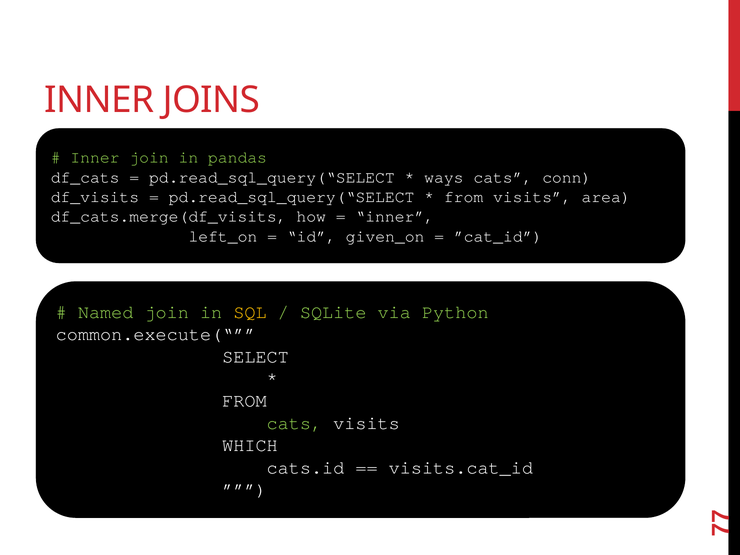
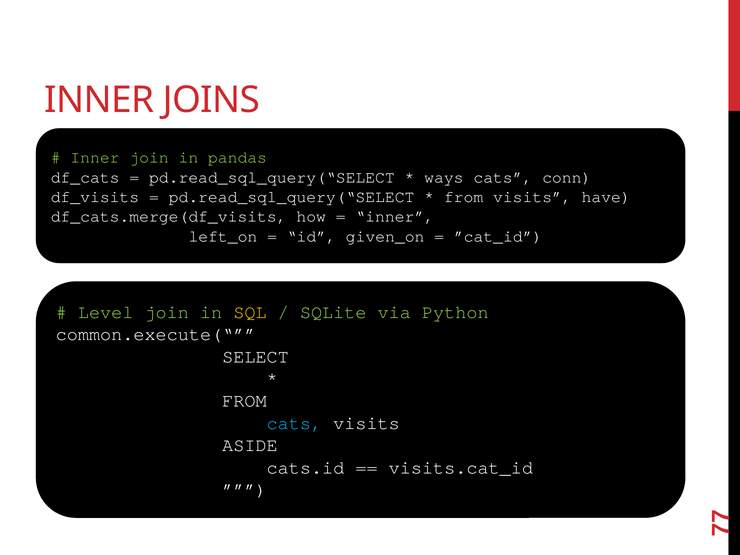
area: area -> have
Named: Named -> Level
cats at (294, 423) colour: light green -> light blue
WHICH: WHICH -> ASIDE
